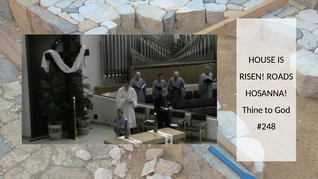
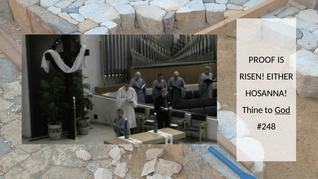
HOUSE: HOUSE -> PROOF
ROADS: ROADS -> EITHER
God underline: none -> present
